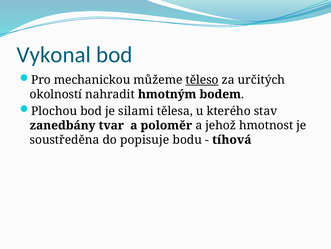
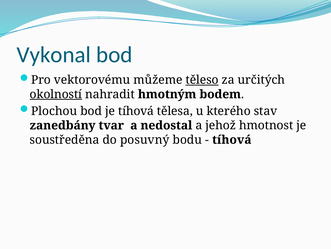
mechanickou: mechanickou -> vektorovému
okolností underline: none -> present
je silami: silami -> tíhová
poloměr: poloměr -> nedostal
popisuje: popisuje -> posuvný
